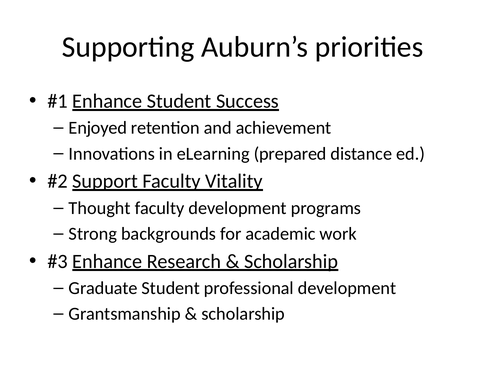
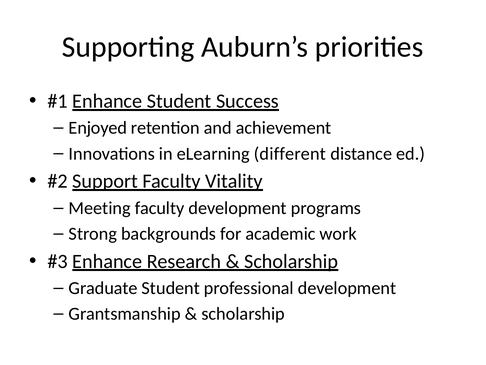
prepared: prepared -> different
Thought: Thought -> Meeting
